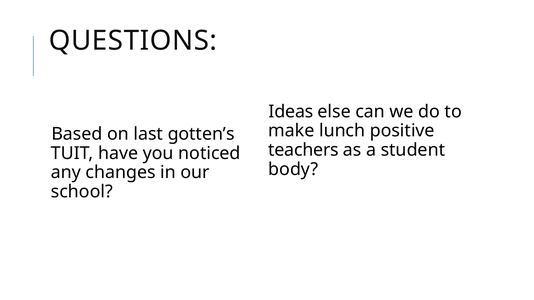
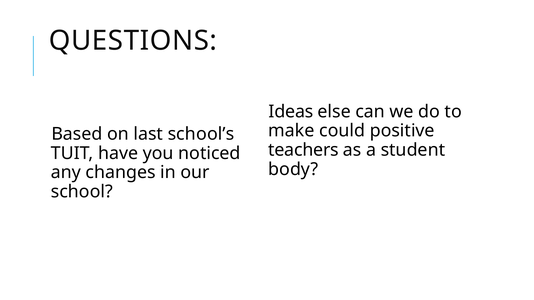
lunch: lunch -> could
gotten’s: gotten’s -> school’s
